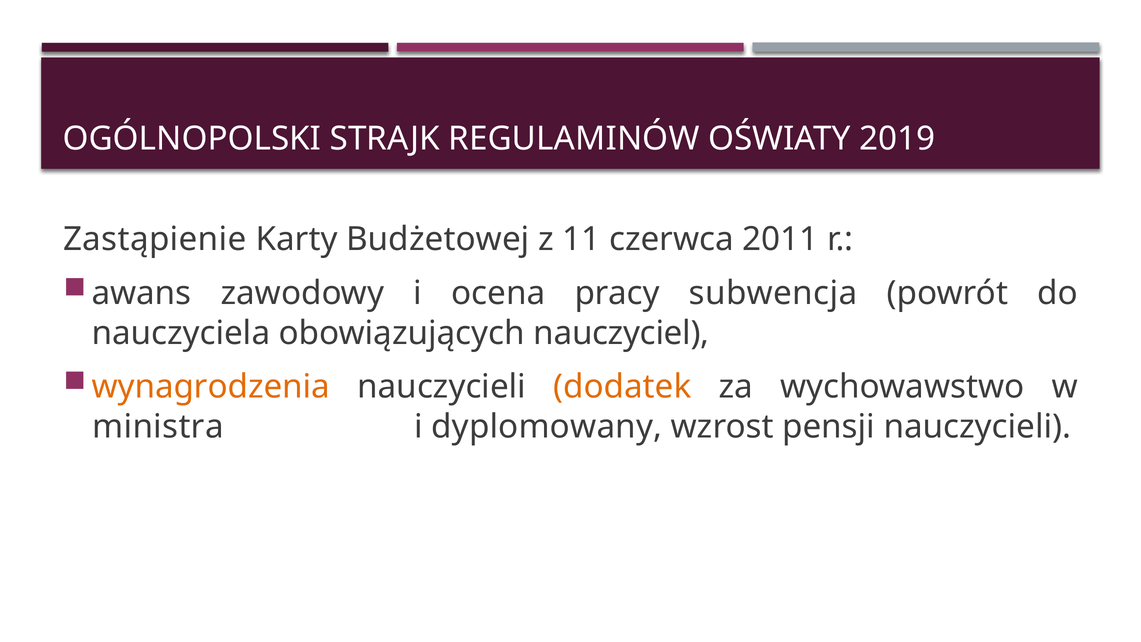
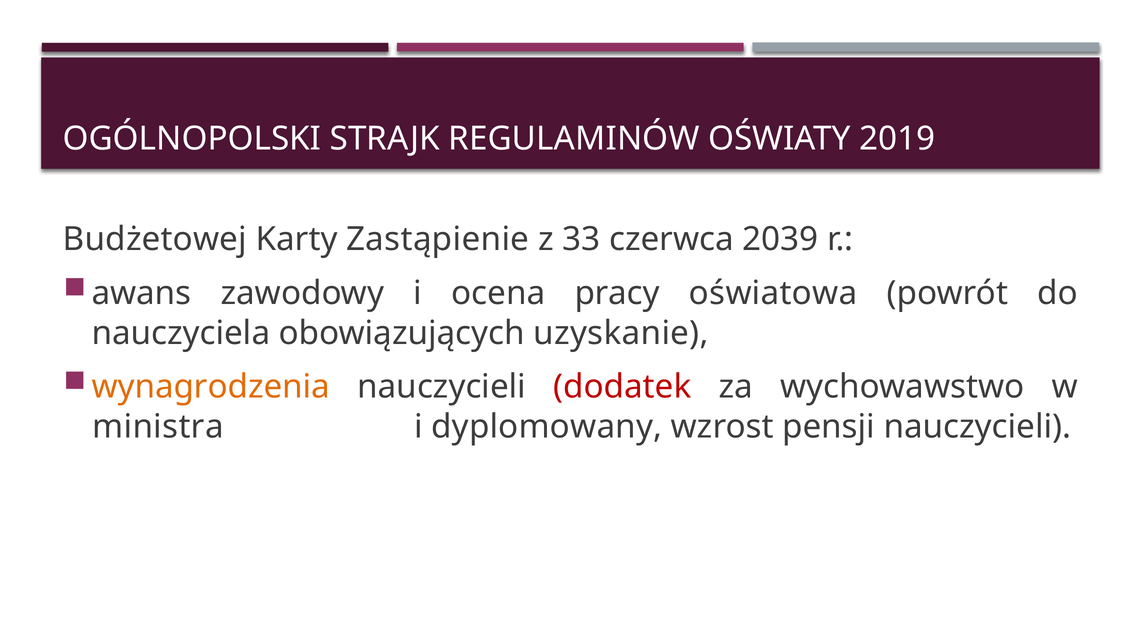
Zastąpienie: Zastąpienie -> Budżetowej
Budżetowej: Budżetowej -> Zastąpienie
11: 11 -> 33
2011: 2011 -> 2039
subwencja: subwencja -> oświatowa
nauczyciel: nauczyciel -> uzyskanie
dodatek colour: orange -> red
